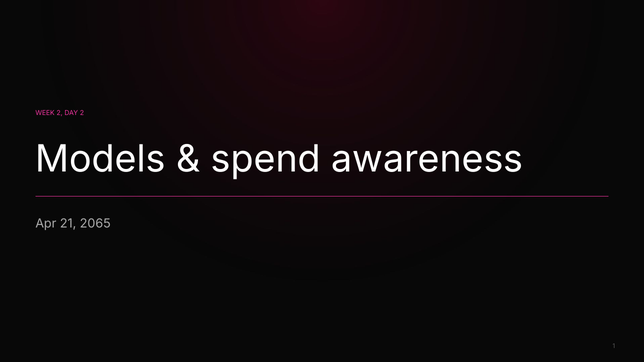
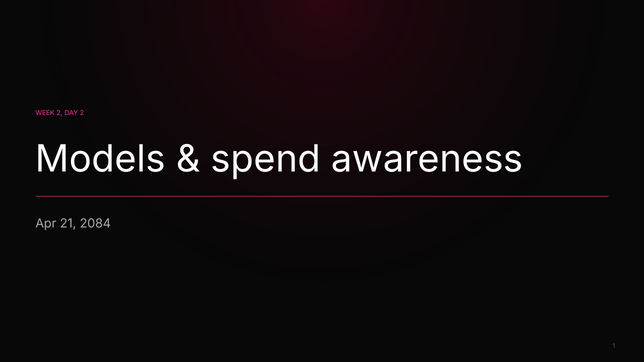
2065: 2065 -> 2084
